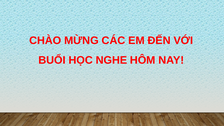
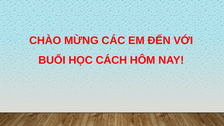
NGHE: NGHE -> CÁCH
